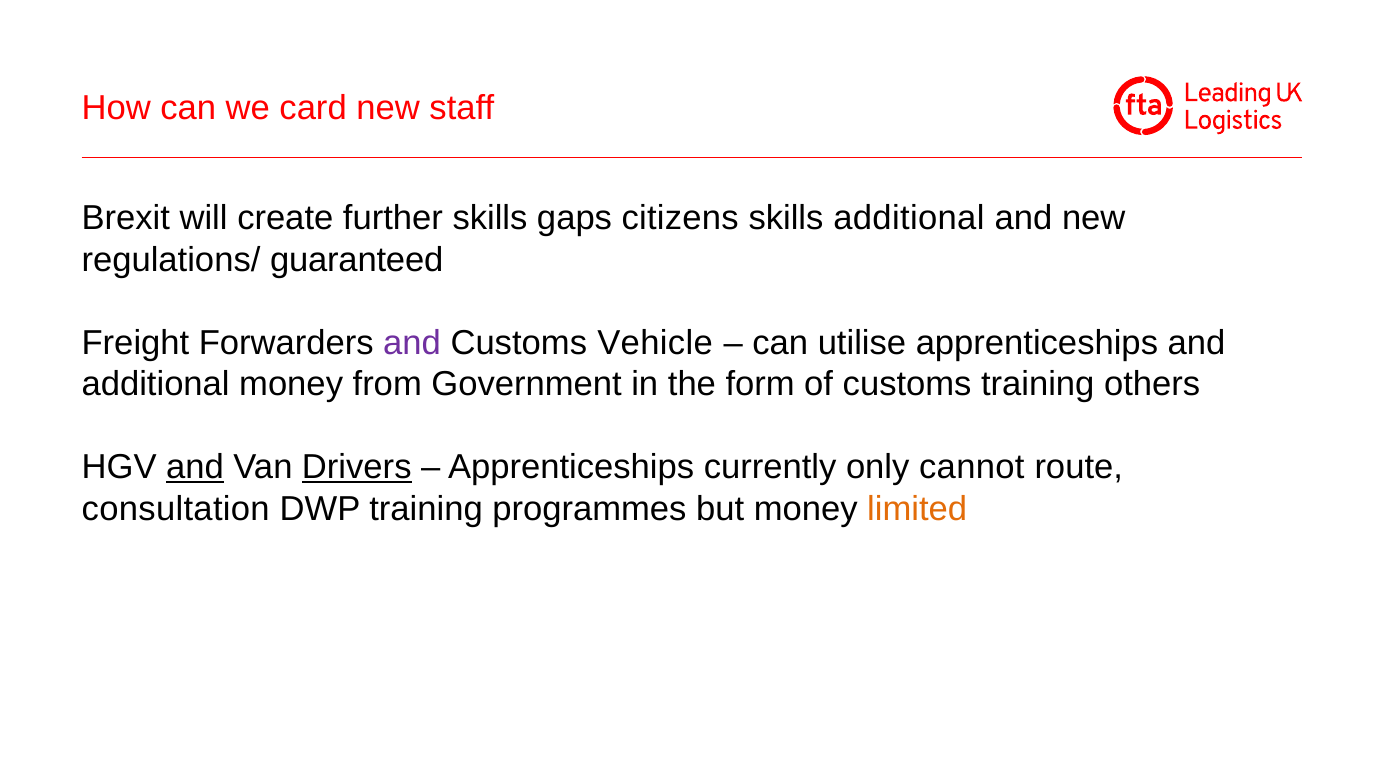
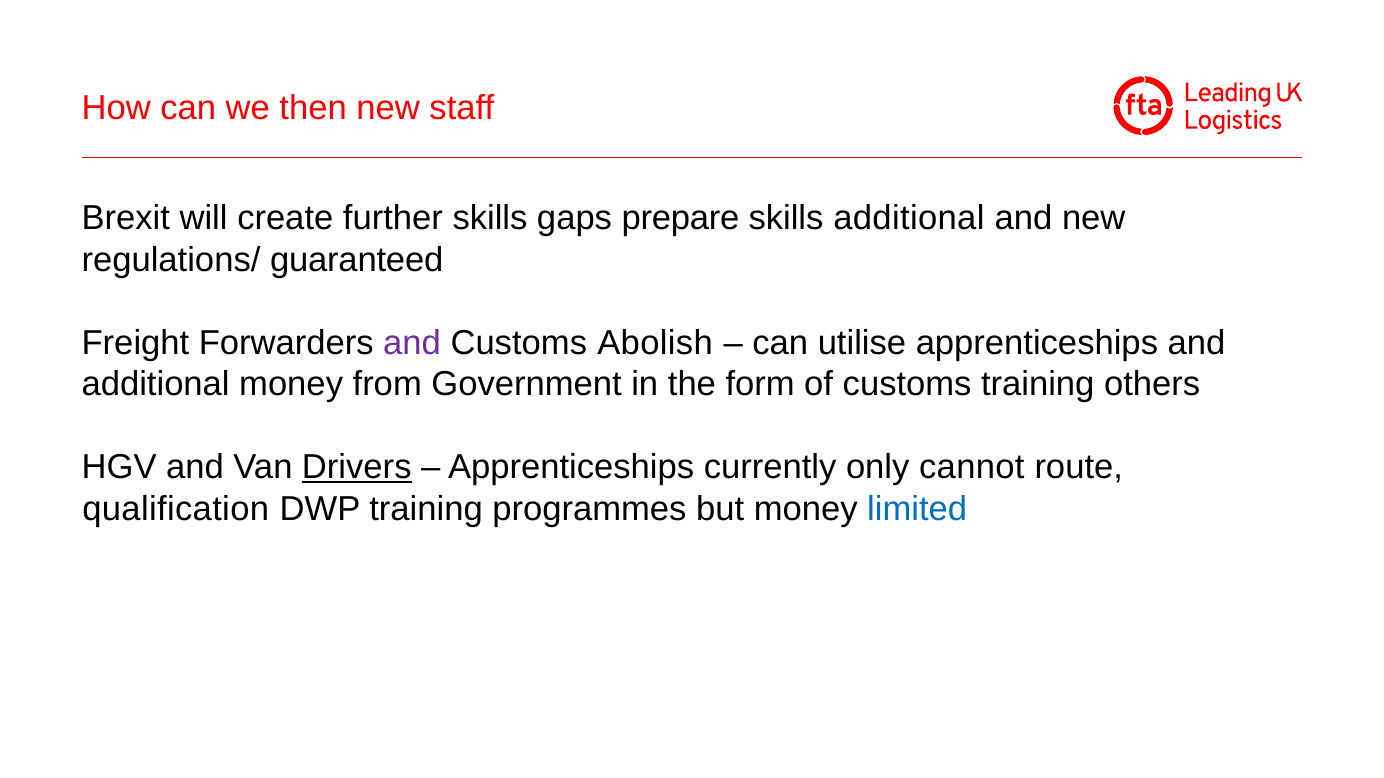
card: card -> then
citizens: citizens -> prepare
Vehicle: Vehicle -> Abolish
and at (195, 468) underline: present -> none
consultation: consultation -> qualification
limited colour: orange -> blue
